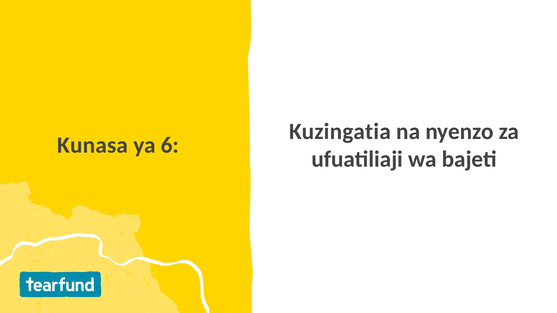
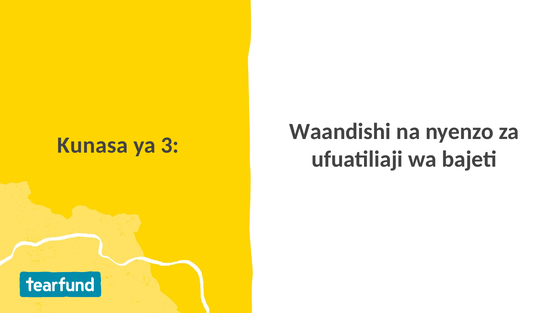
Kuzingatia: Kuzingatia -> Waandishi
6: 6 -> 3
